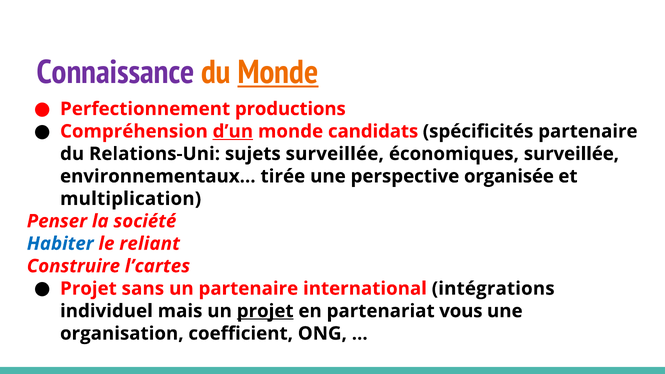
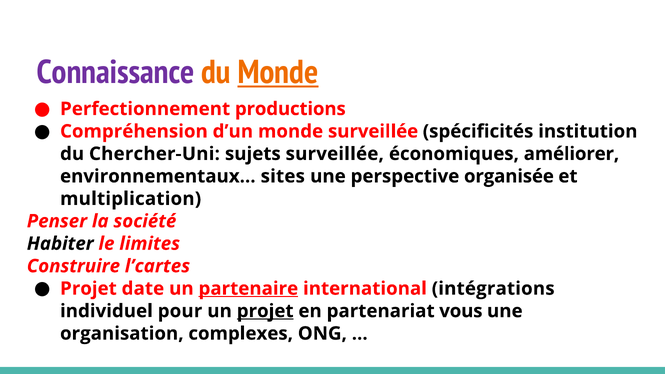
d’un underline: present -> none
monde candidats: candidats -> surveillée
spécificités partenaire: partenaire -> institution
Relations-Uni: Relations-Uni -> Chercher-Uni
économiques surveillée: surveillée -> améliorer
tirée: tirée -> sites
Habiter colour: blue -> black
reliant: reliant -> limites
sans: sans -> date
partenaire at (248, 289) underline: none -> present
mais: mais -> pour
coefficient: coefficient -> complexes
